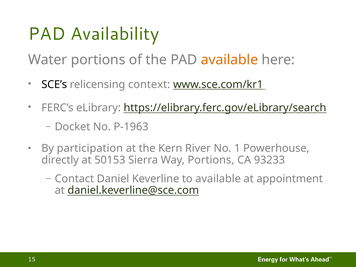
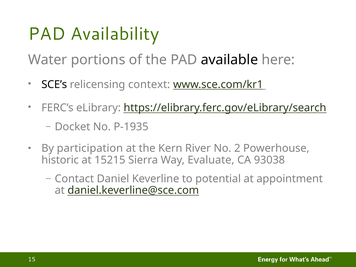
available at (229, 60) colour: orange -> black
P-1963: P-1963 -> P-1935
1: 1 -> 2
directly: directly -> historic
50153: 50153 -> 15215
Way Portions: Portions -> Evaluate
93233: 93233 -> 93038
to available: available -> potential
